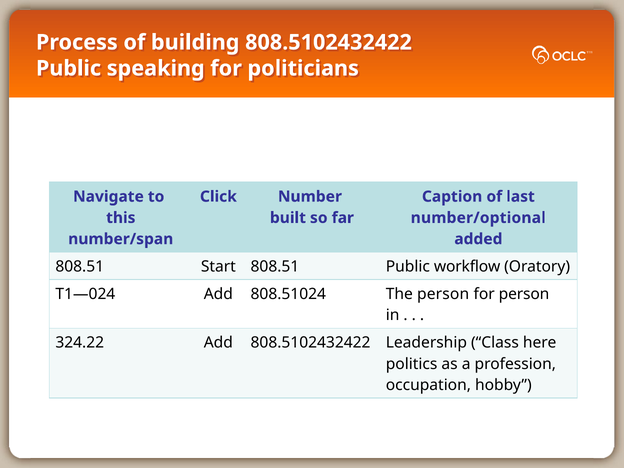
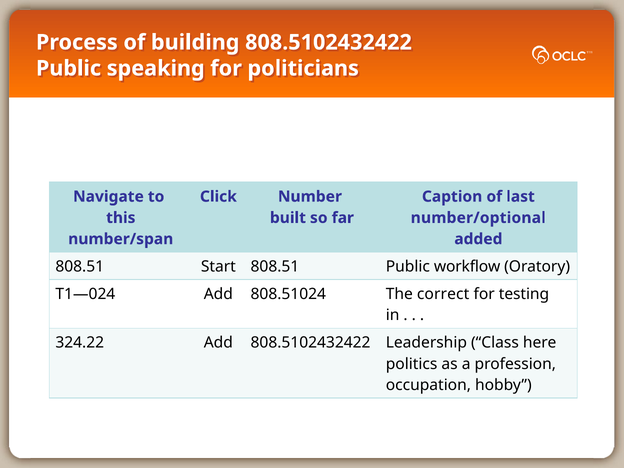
The person: person -> correct
for person: person -> testing
